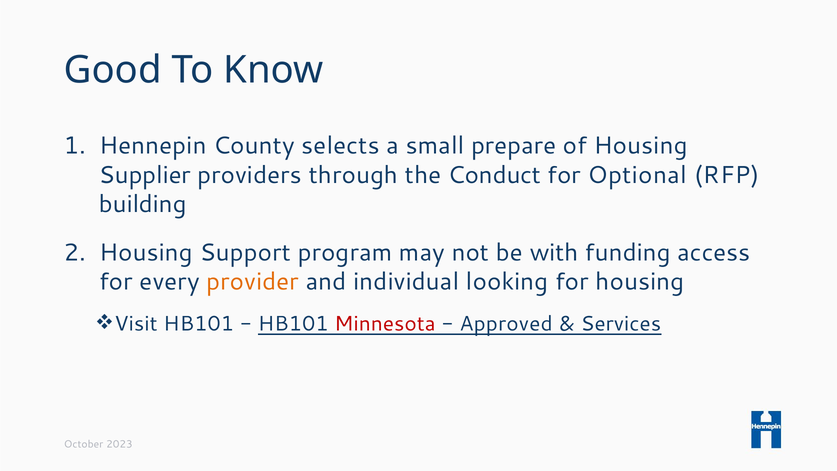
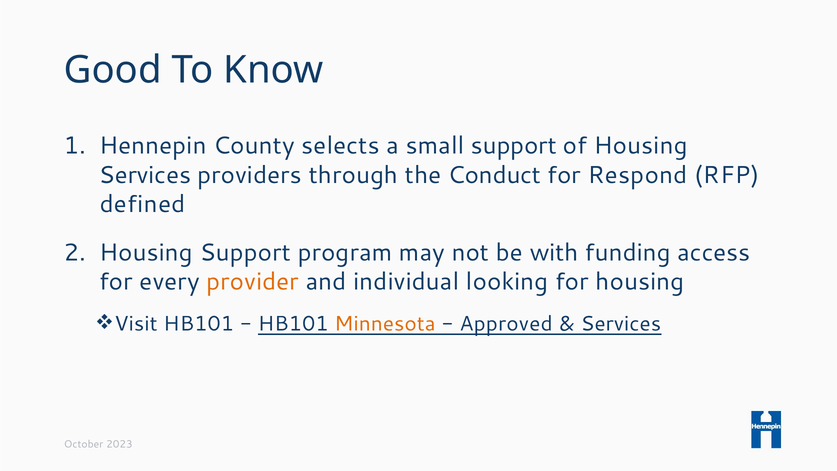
small prepare: prepare -> support
Supplier at (145, 175): Supplier -> Services
Optional: Optional -> Respond
building: building -> defined
Minnesota colour: red -> orange
